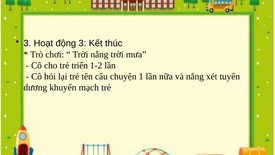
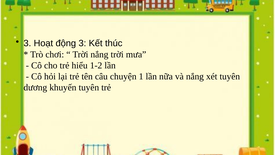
triển: triển -> hiểu
khuyến mạch: mạch -> tuyên
